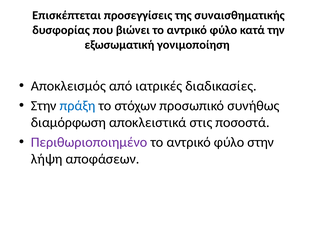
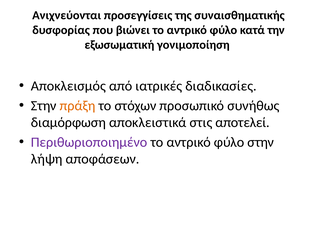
Επισκέπτεται: Επισκέπτεται -> Ανιχνεύονται
πράξη colour: blue -> orange
ποσοστά: ποσοστά -> αποτελεί
